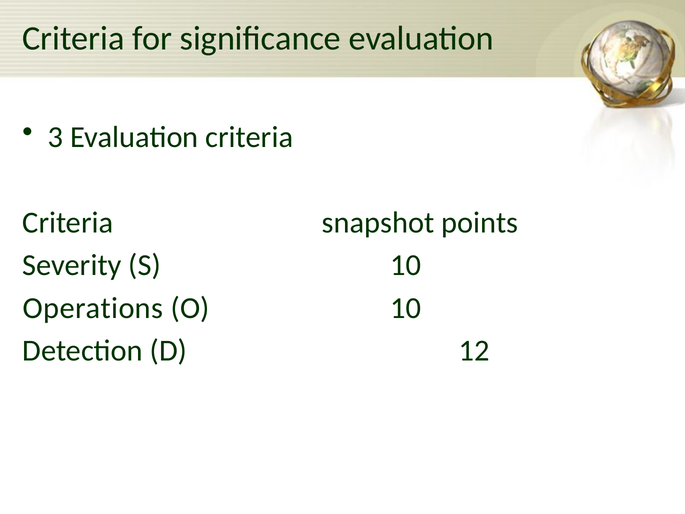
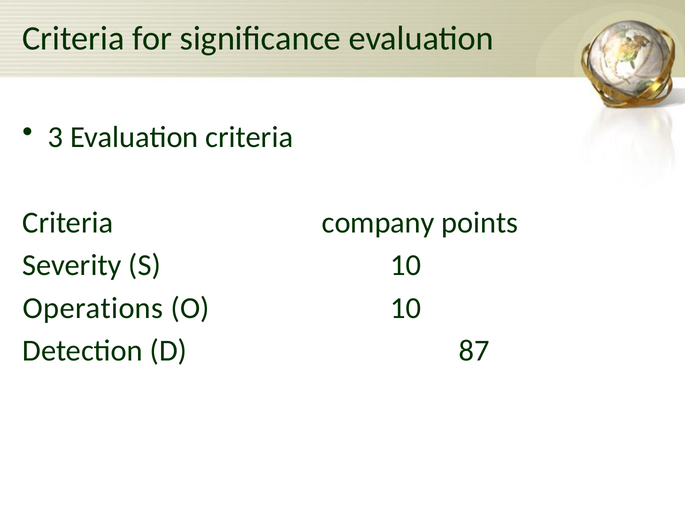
snapshot: snapshot -> company
12: 12 -> 87
